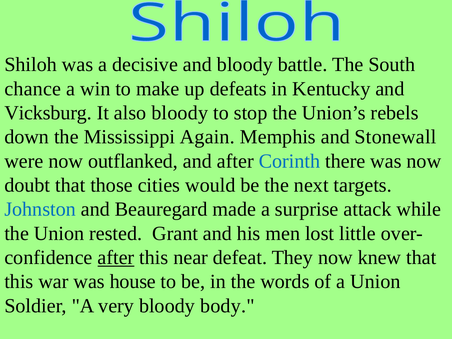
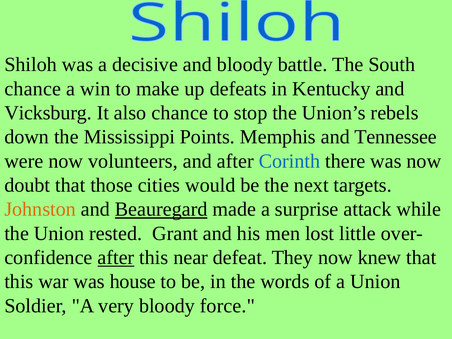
also bloody: bloody -> chance
Again: Again -> Points
Stonewall: Stonewall -> Tennessee
outflanked: outflanked -> volunteers
Johnston colour: blue -> orange
Beauregard underline: none -> present
body: body -> force
